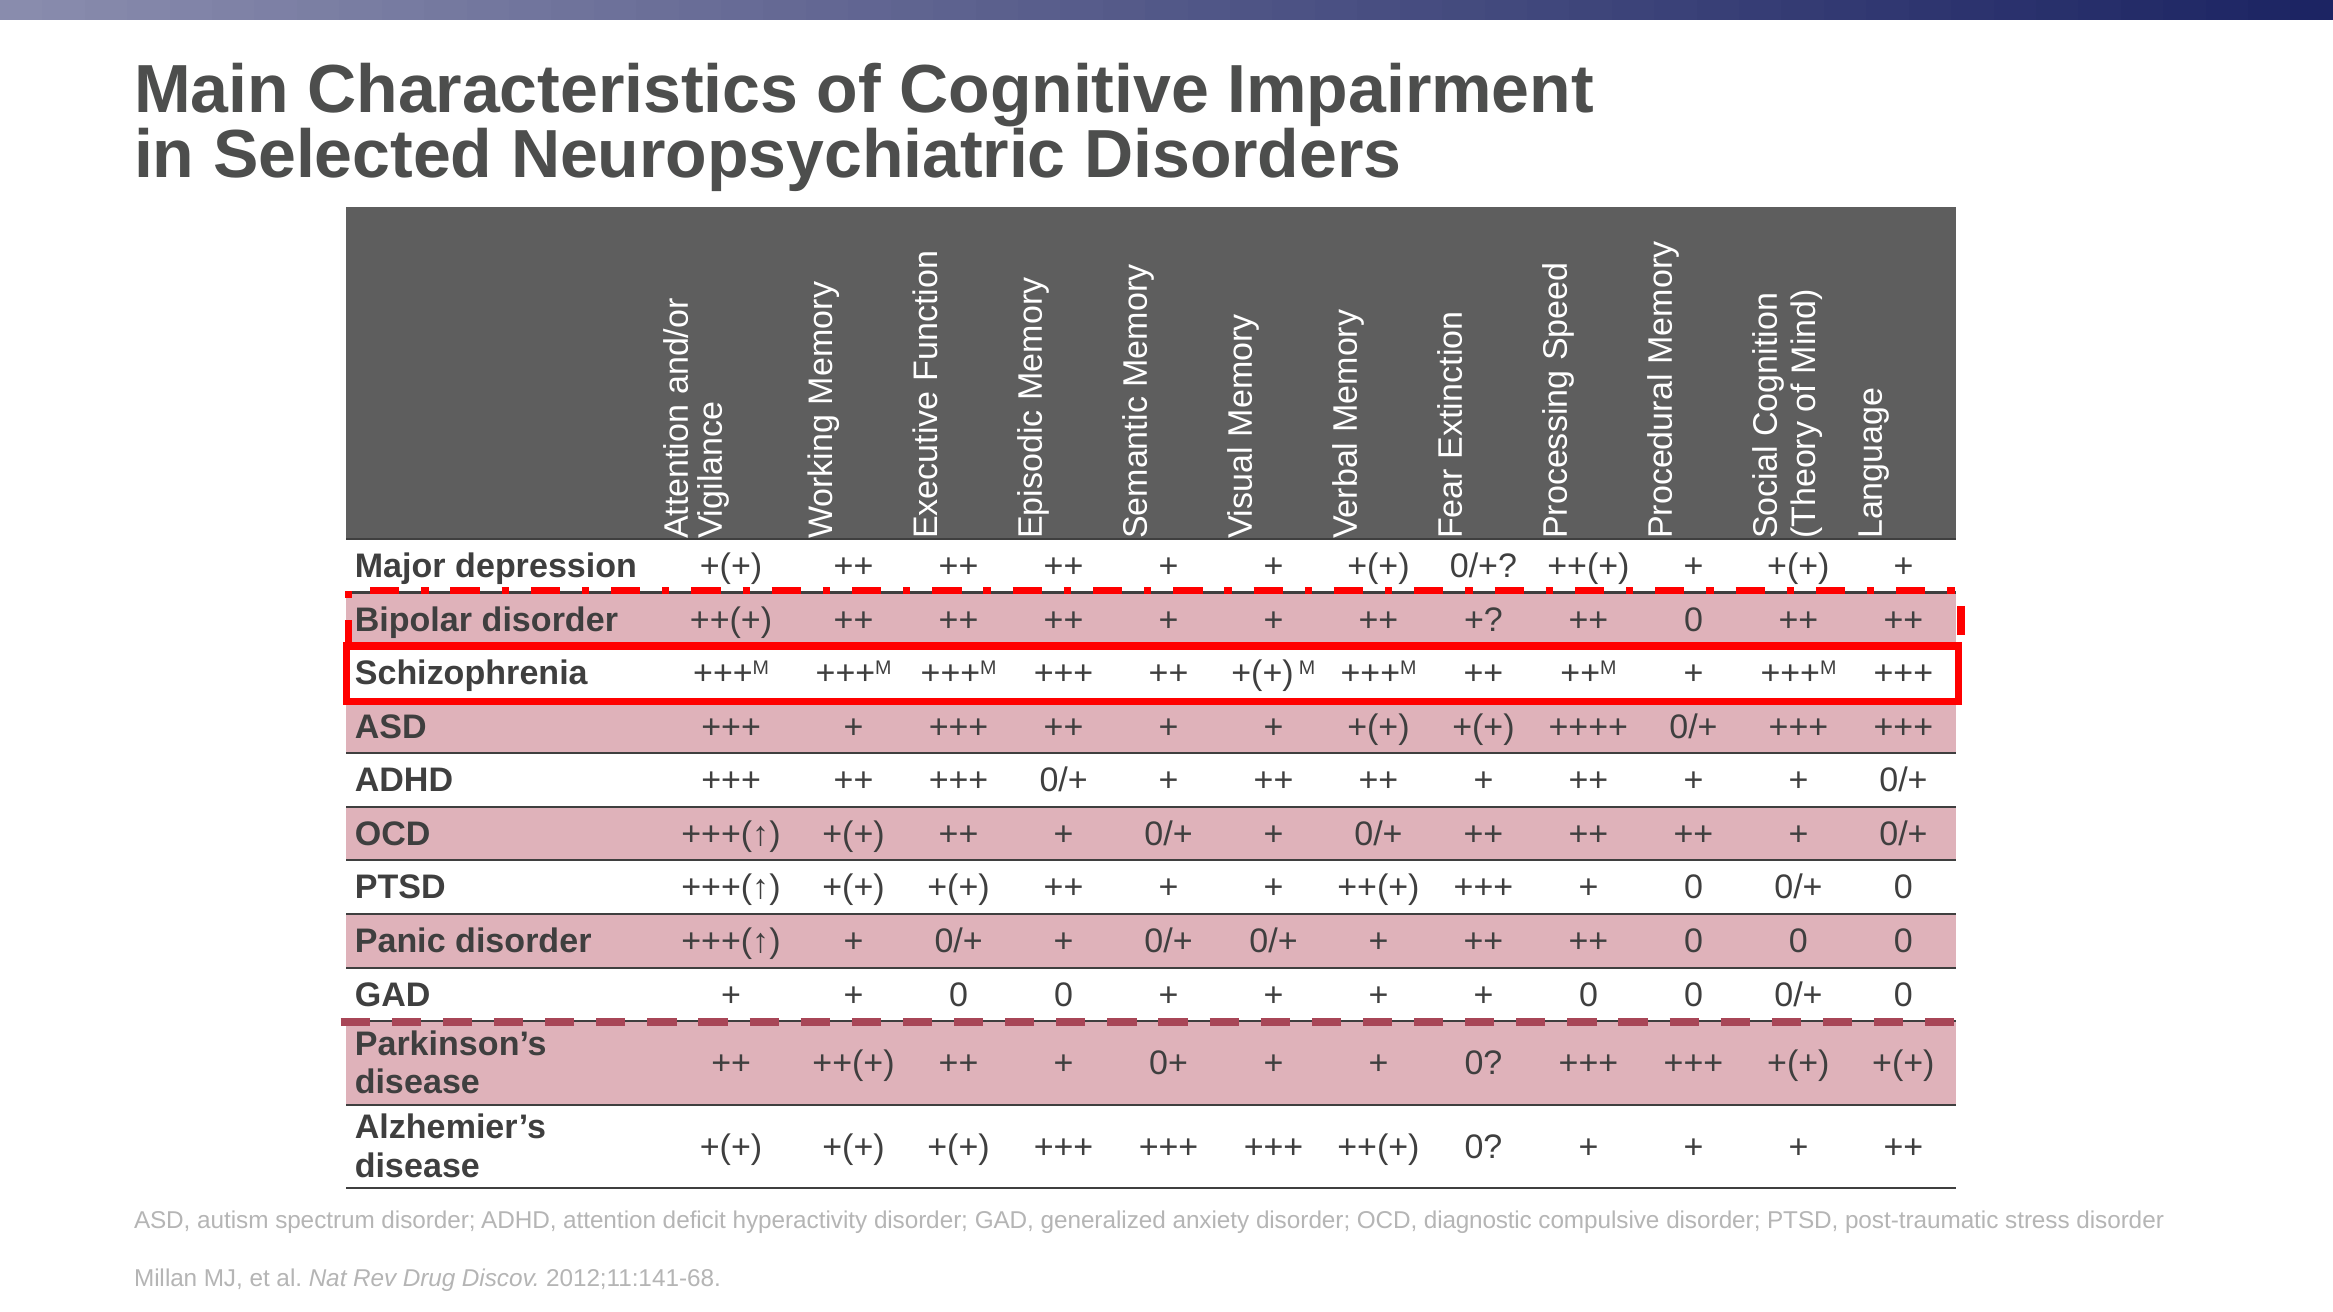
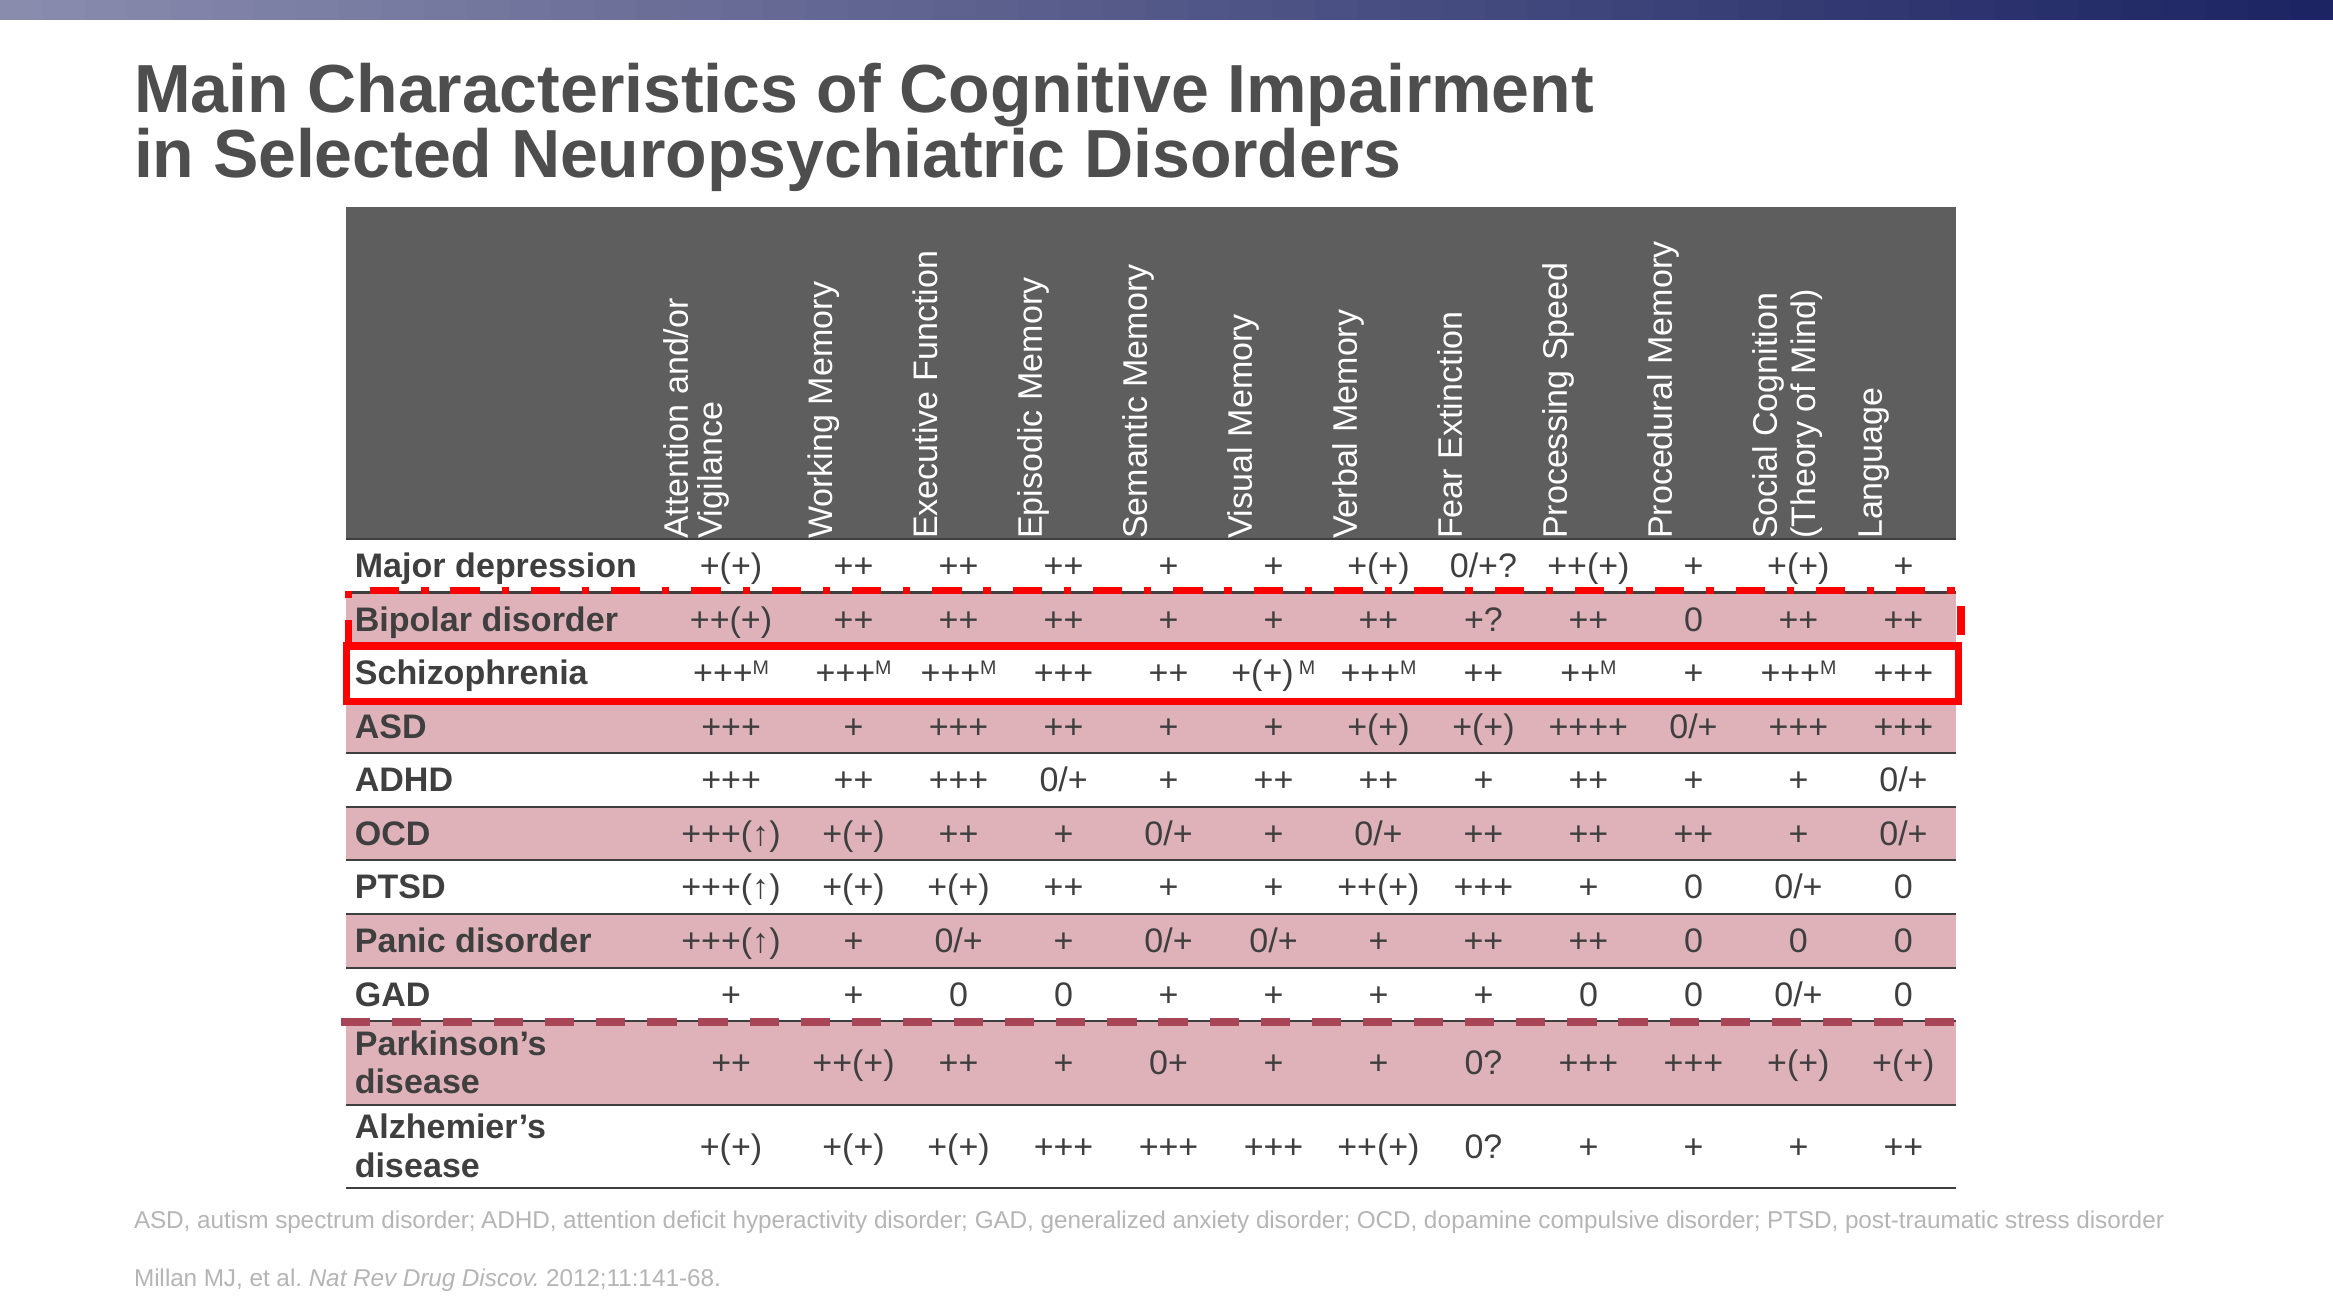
diagnostic: diagnostic -> dopamine
